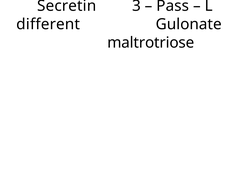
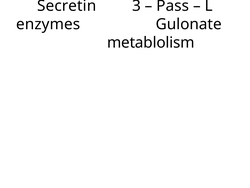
different: different -> enzymes
maltrotriose: maltrotriose -> metablolism
